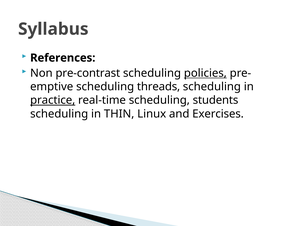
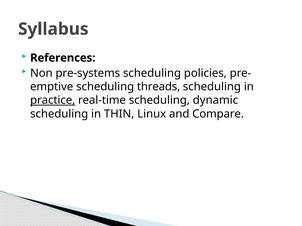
pre-contrast: pre-contrast -> pre-systems
policies underline: present -> none
students: students -> dynamic
Exercises: Exercises -> Compare
